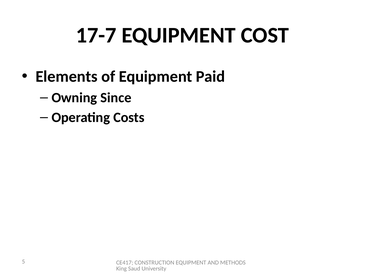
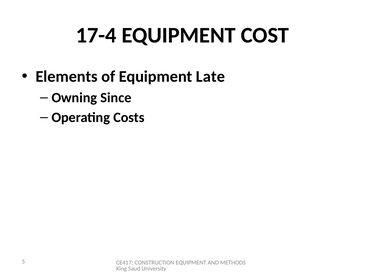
17-7: 17-7 -> 17-4
Paid: Paid -> Late
